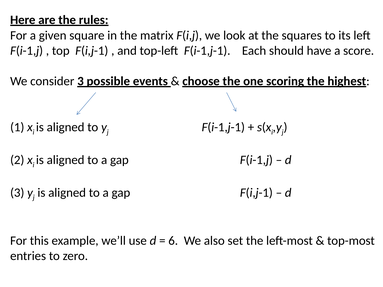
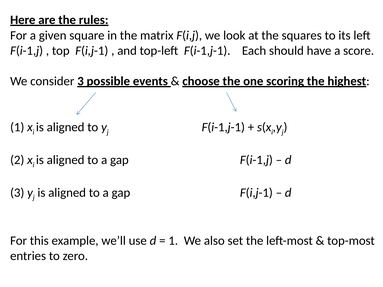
6 at (173, 241): 6 -> 1
